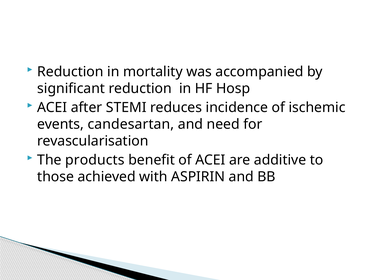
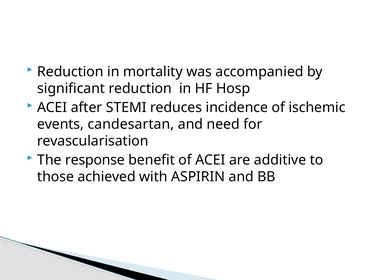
products: products -> response
